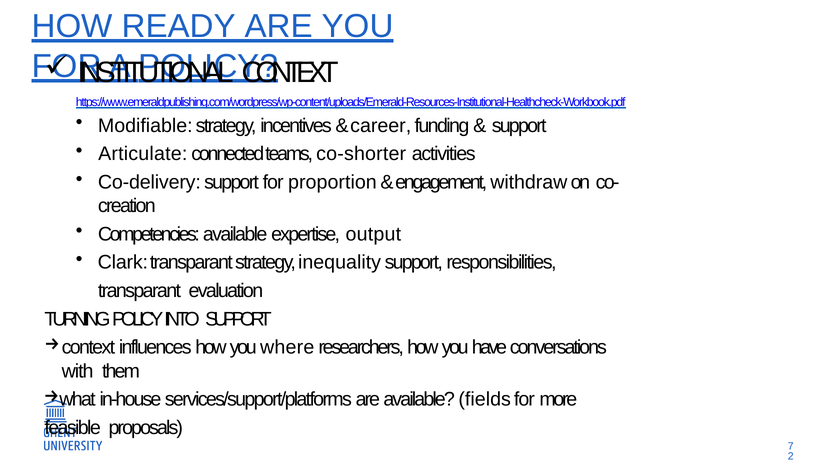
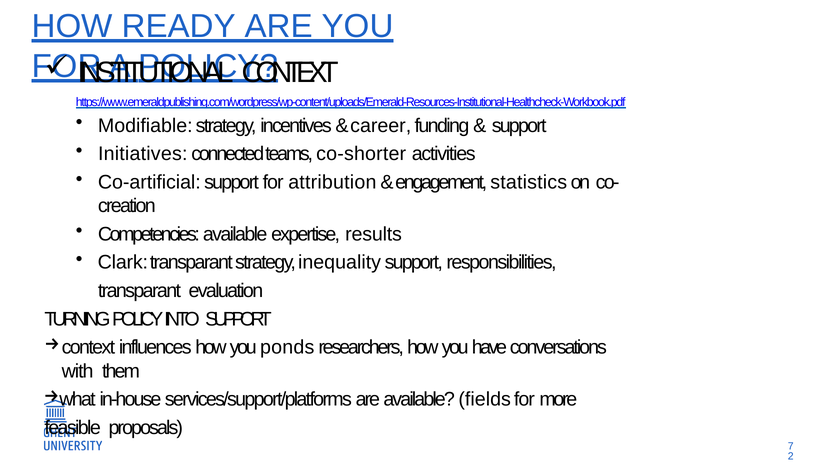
Articulate: Articulate -> Initiatives
Co-delivery: Co-delivery -> Co-artificial
proportion: proportion -> attribution
withdraw: withdraw -> statistics
output: output -> results
where: where -> ponds
